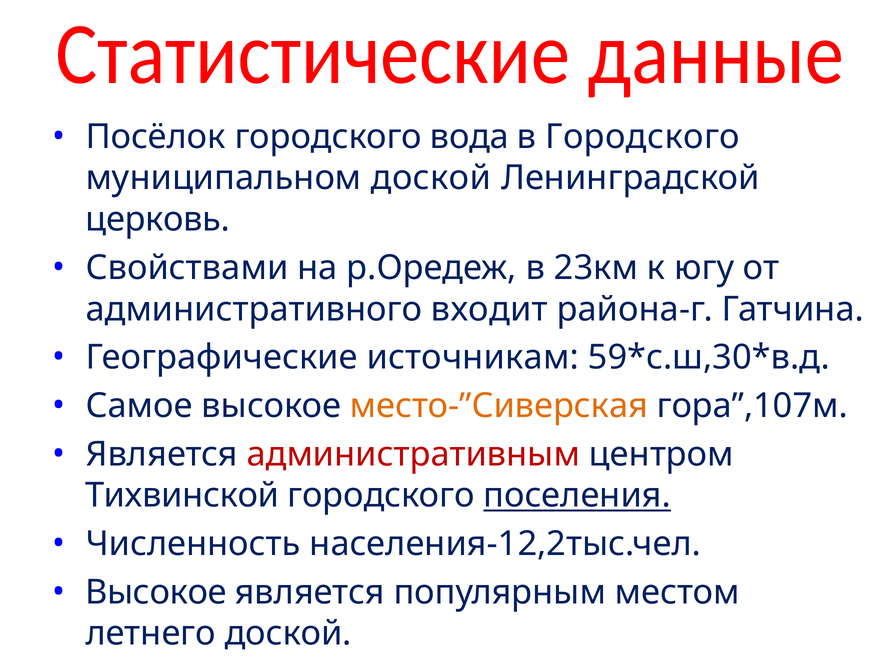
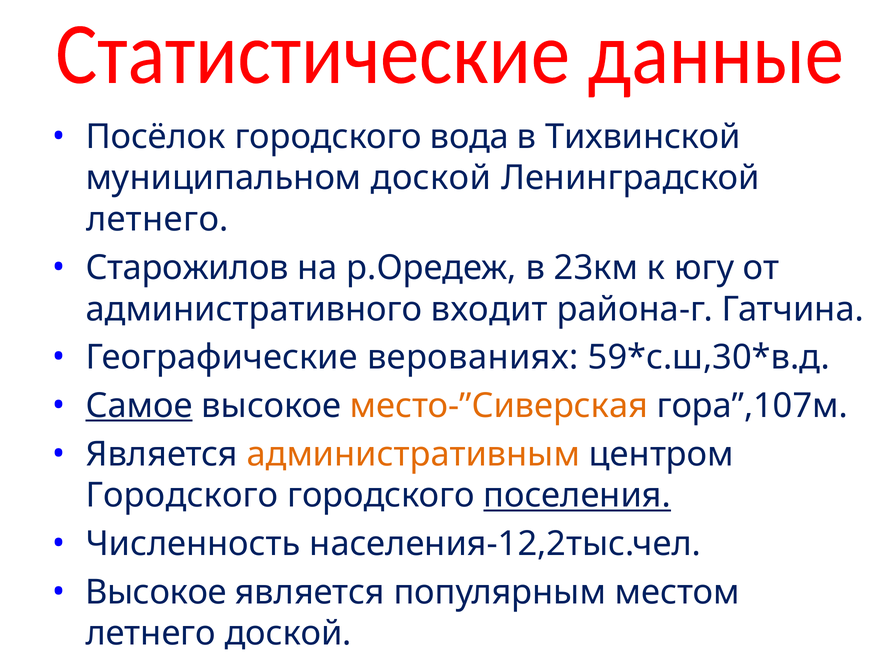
в Городского: Городского -> Тихвинской
церковь at (158, 219): церковь -> летнего
Свойствами: Свойствами -> Старожилов
источникам: источникам -> верованиях
Самое underline: none -> present
административным colour: red -> orange
Тихвинской at (182, 495): Тихвинской -> Городского
